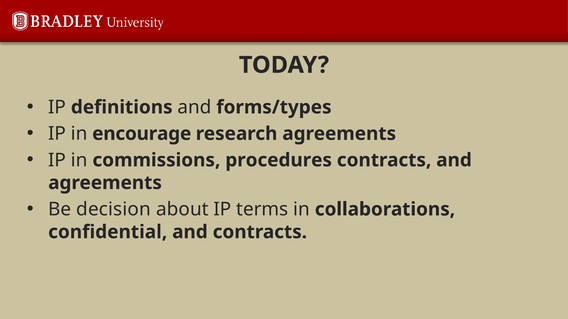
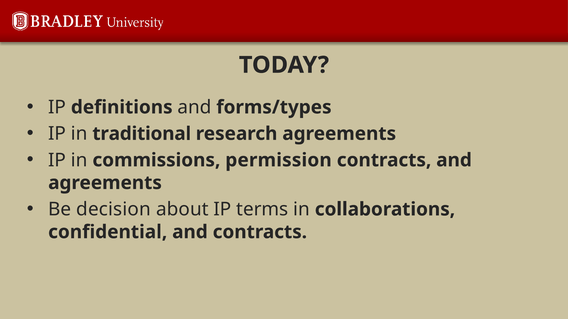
encourage: encourage -> traditional
procedures: procedures -> permission
